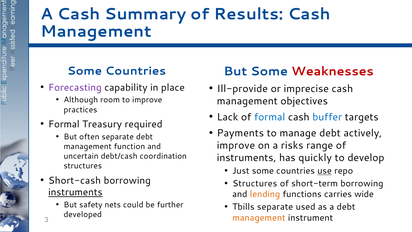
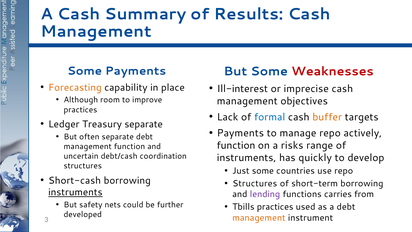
Countries at (136, 71): Countries -> Payments
Forecasting colour: purple -> orange
Ill-provide: Ill-provide -> Ill-interest
buffer colour: blue -> orange
Formal at (64, 124): Formal -> Ledger
Treasury required: required -> separate
manage debt: debt -> repo
improve at (236, 145): improve -> function
use underline: present -> none
lending colour: orange -> purple
wide: wide -> from
Tbills separate: separate -> practices
